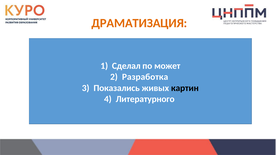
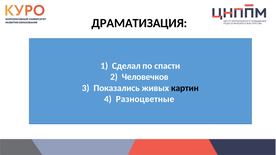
ДРАМАТИЗАЦИЯ colour: orange -> black
может: может -> спасти
Разработка: Разработка -> Человечков
Литературного: Литературного -> Разноцветные
